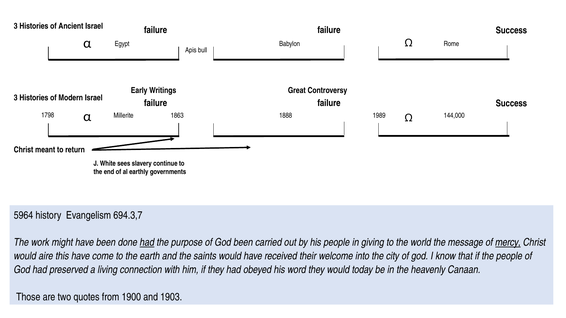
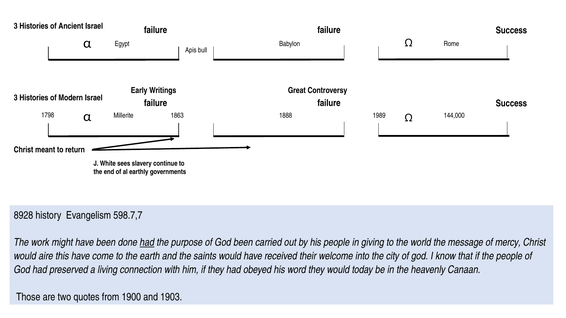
5964: 5964 -> 8928
694.3,7: 694.3,7 -> 598.7,7
mercy underline: present -> none
